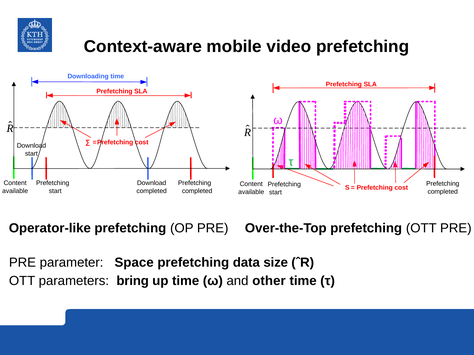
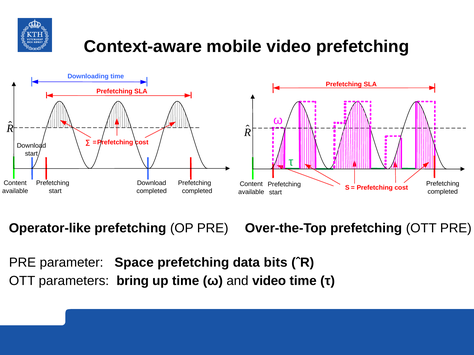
size: size -> bits
and other: other -> video
